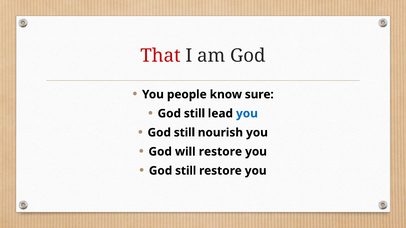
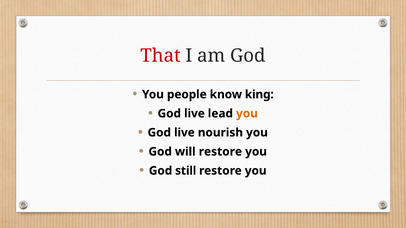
sure: sure -> king
still at (194, 114): still -> live
you at (247, 114) colour: blue -> orange
still at (184, 133): still -> live
